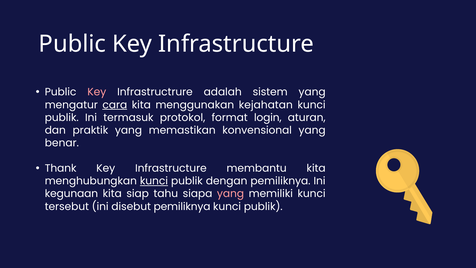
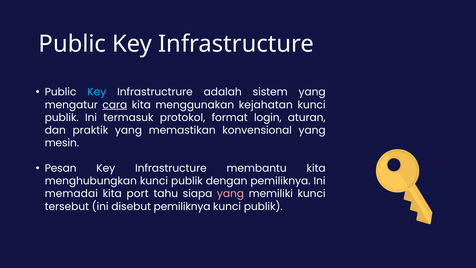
Key at (97, 92) colour: pink -> light blue
benar: benar -> mesin
Thank: Thank -> Pesan
kunci at (154, 181) underline: present -> none
kegunaan: kegunaan -> memadai
siap: siap -> port
